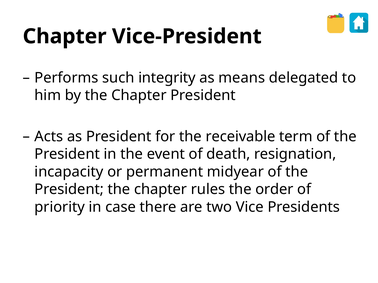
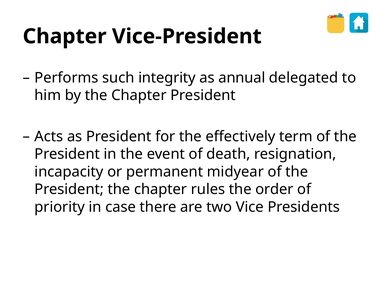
means: means -> annual
receivable: receivable -> effectively
